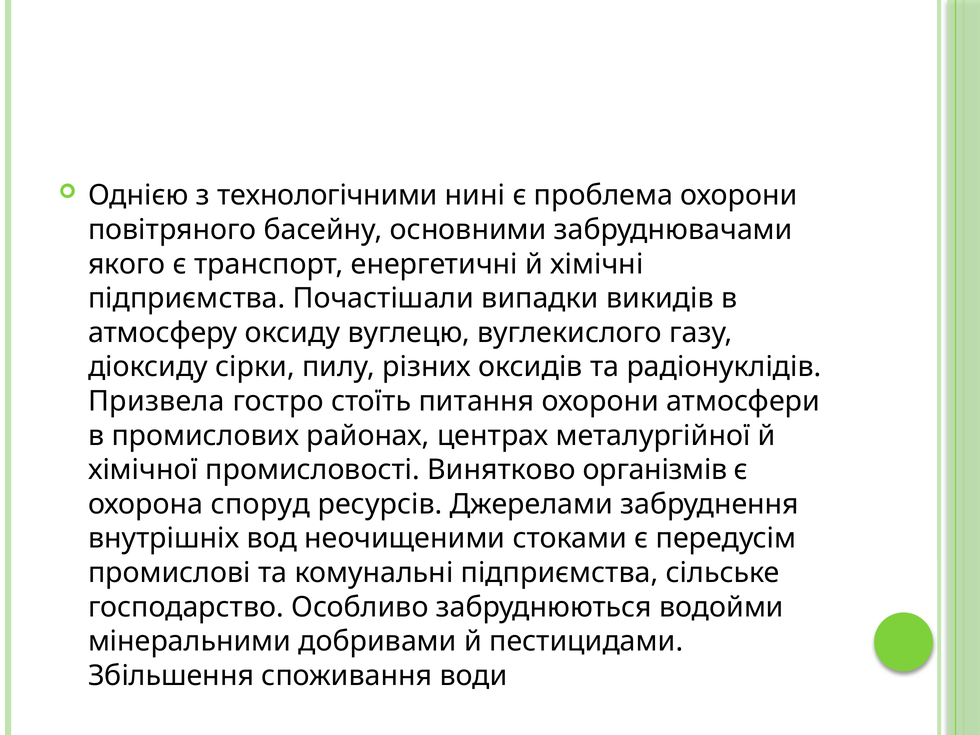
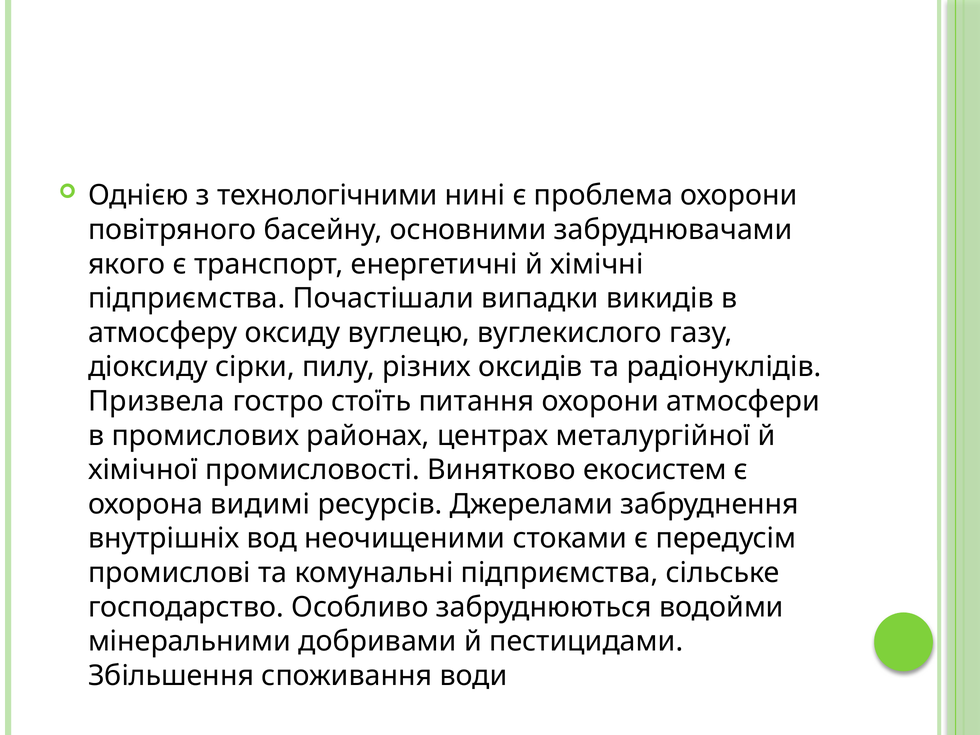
організмів: організмів -> екосистем
споруд: споруд -> видимі
